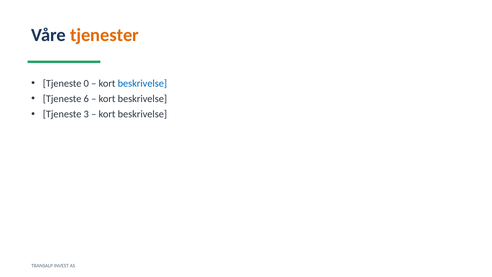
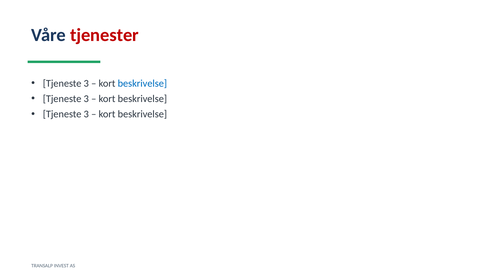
tjenester colour: orange -> red
0 at (86, 83): 0 -> 3
6 at (86, 99): 6 -> 3
